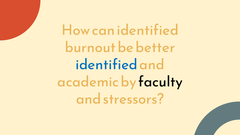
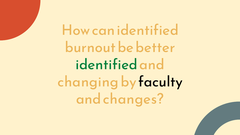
identified at (107, 65) colour: blue -> green
academic: academic -> changing
stressors: stressors -> changes
